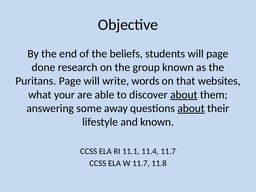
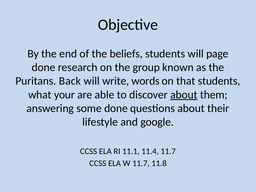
Puritans Page: Page -> Back
that websites: websites -> students
some away: away -> done
about at (191, 108) underline: present -> none
and known: known -> google
